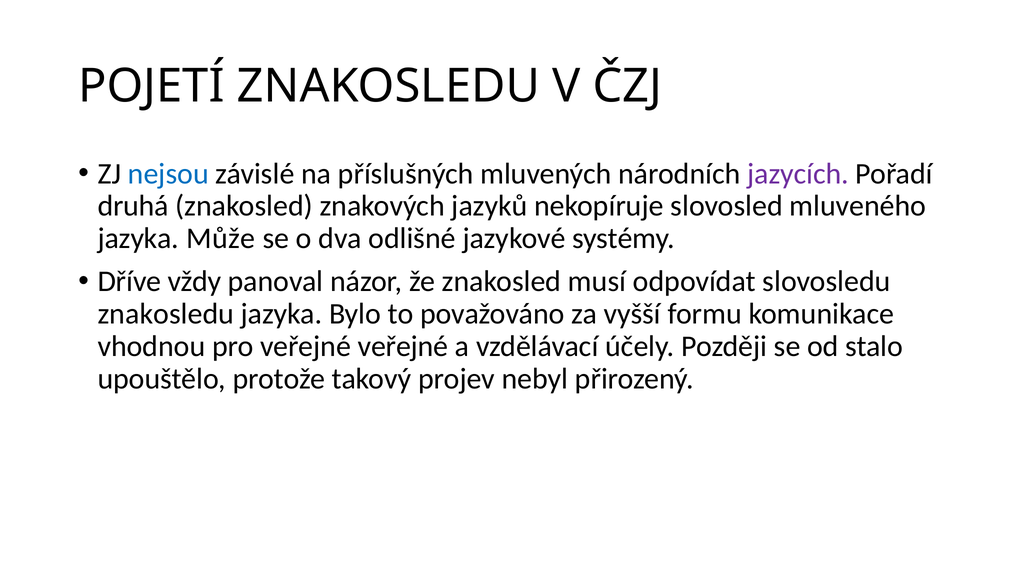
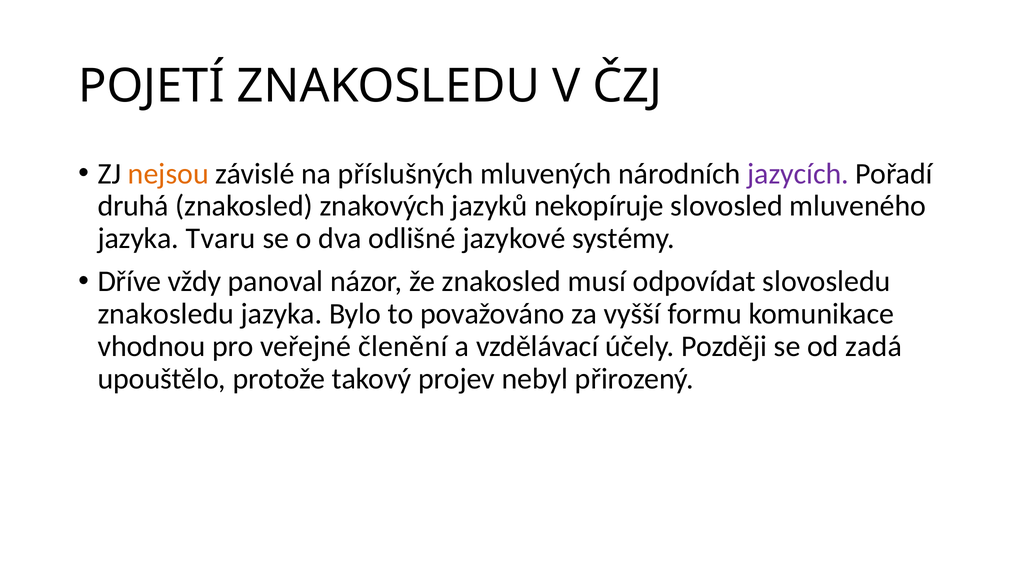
nejsou colour: blue -> orange
Může: Může -> Tvaru
veřejné veřejné: veřejné -> členění
stalo: stalo -> zadá
